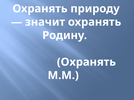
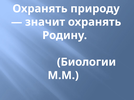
Охранять at (86, 62): Охранять -> Биологии
